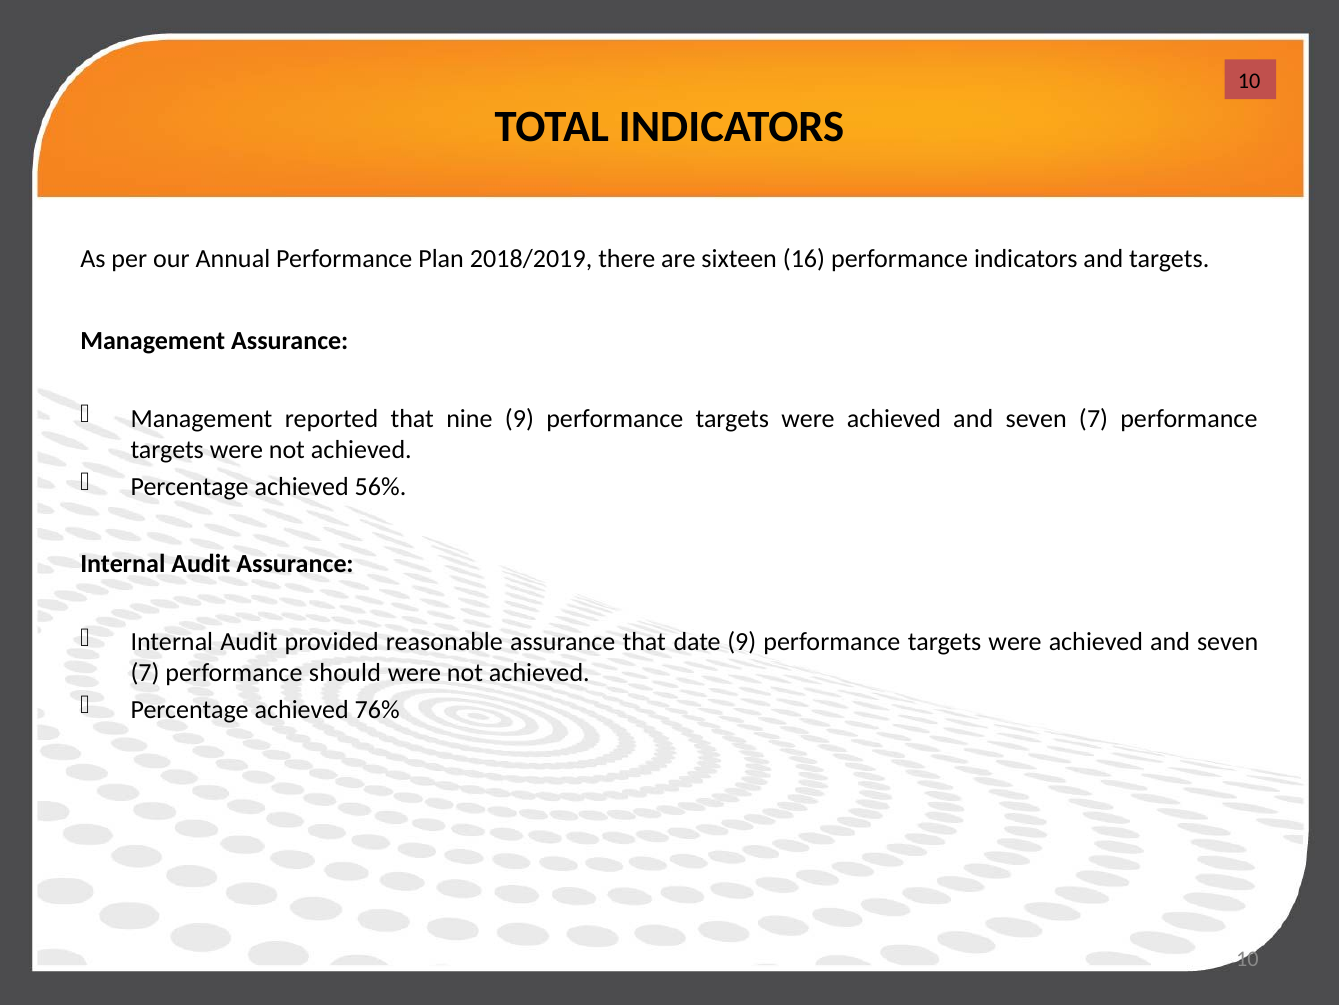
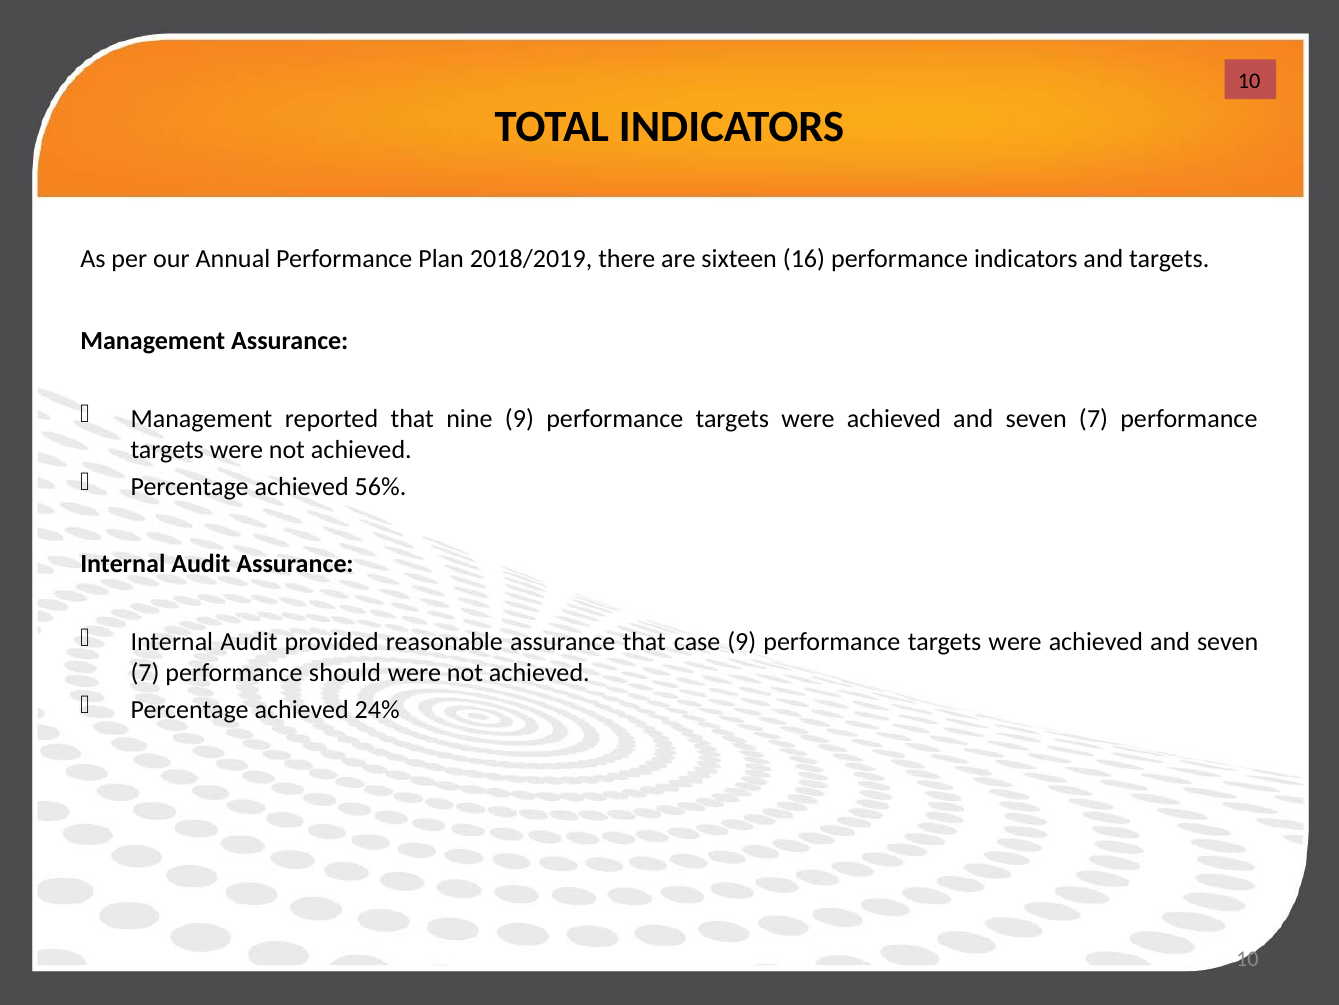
date: date -> case
76%: 76% -> 24%
